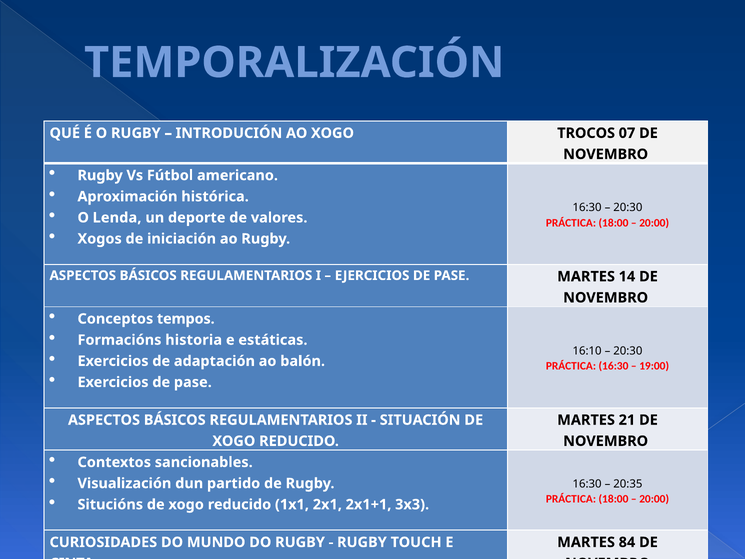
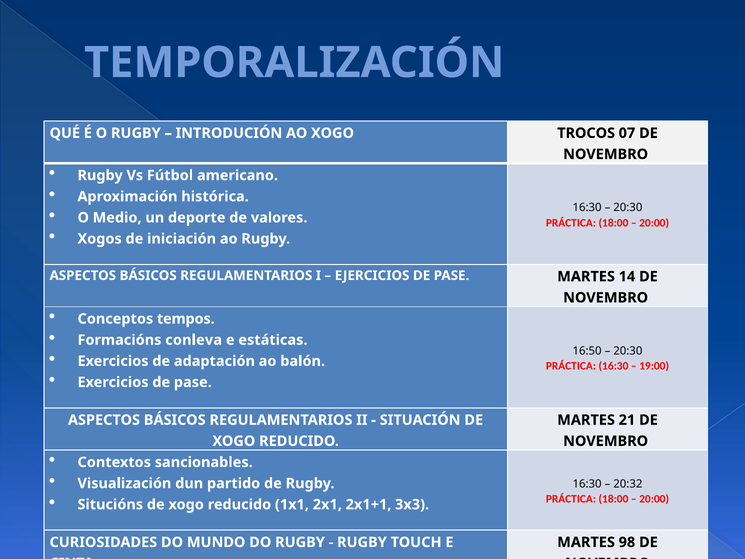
Lenda: Lenda -> Medio
historia: historia -> conleva
16:10: 16:10 -> 16:50
20:35: 20:35 -> 20:32
84: 84 -> 98
